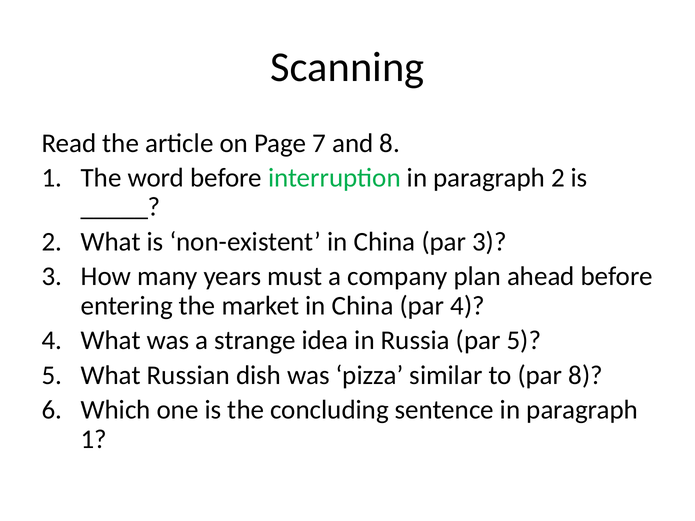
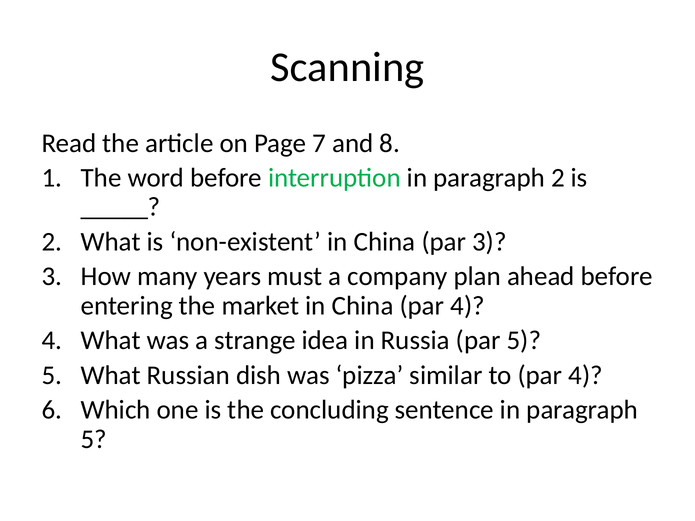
to par 8: 8 -> 4
1 at (94, 439): 1 -> 5
